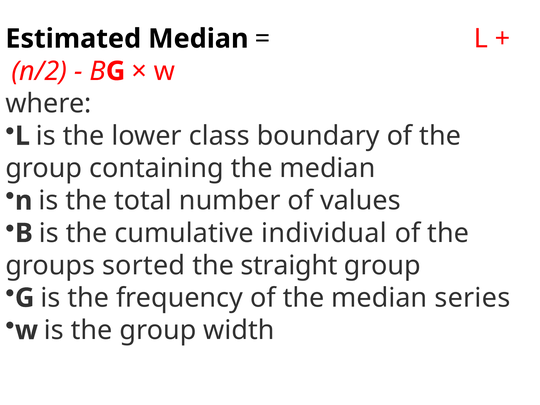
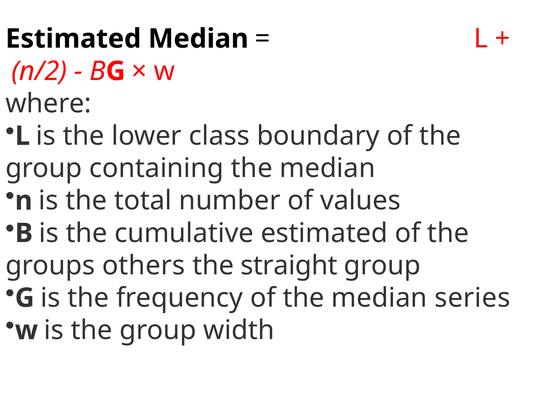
cumulative individual: individual -> estimated
sorted: sorted -> others
